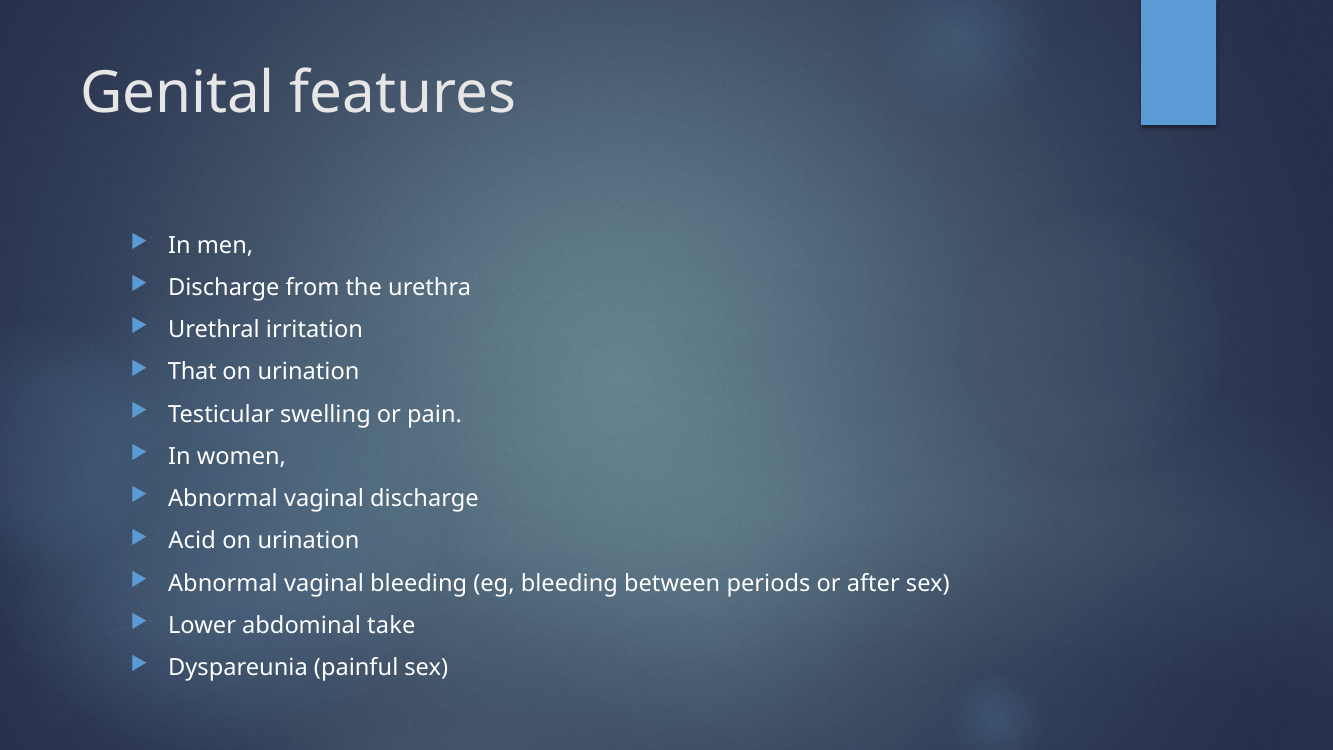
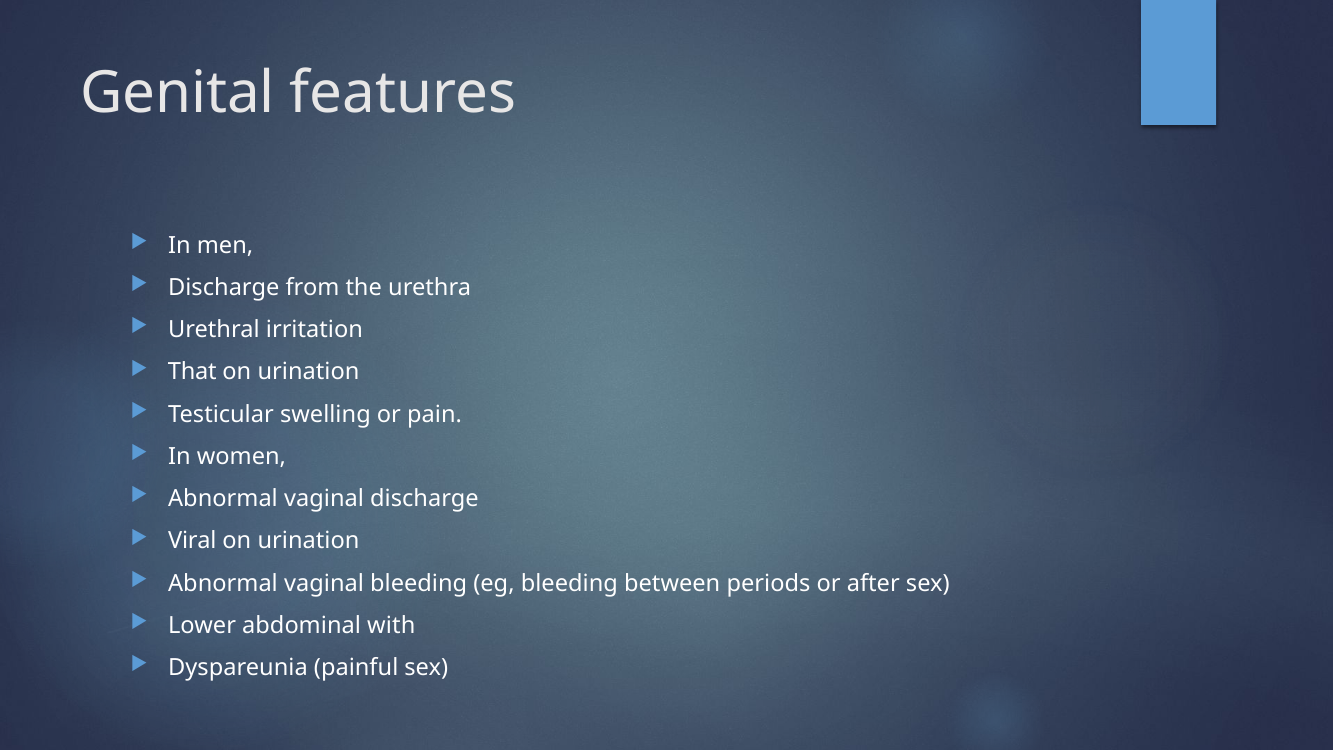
Acid: Acid -> Viral
take: take -> with
